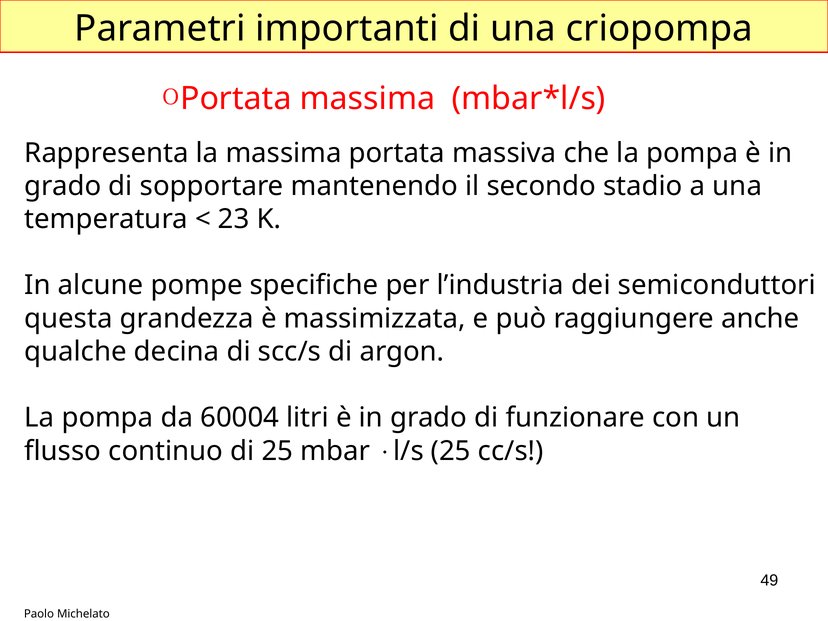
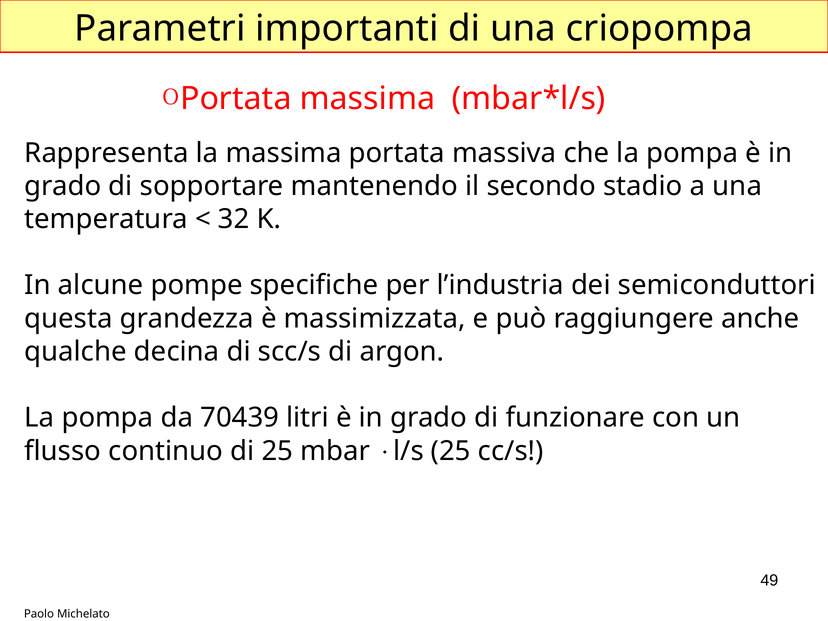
23: 23 -> 32
60004: 60004 -> 70439
